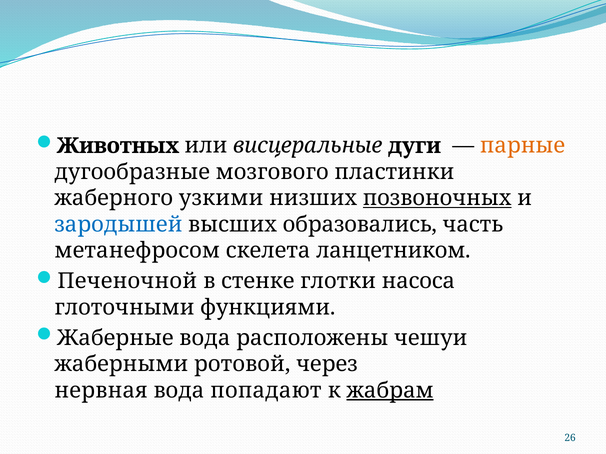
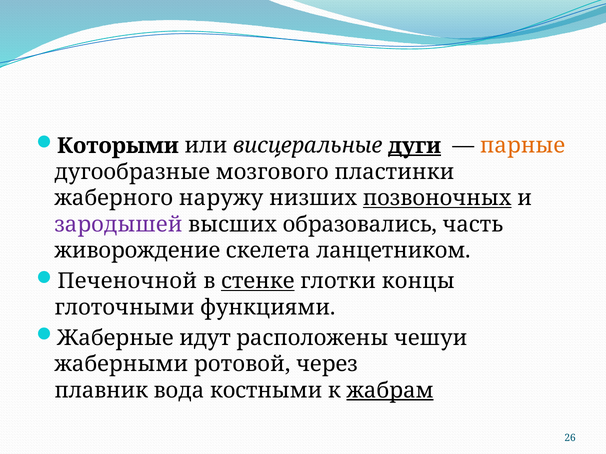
Животных: Животных -> Которыми
дуги underline: none -> present
узкими: узкими -> наружу
зародышей colour: blue -> purple
метанефросом: метанефросом -> живорождение
стенке underline: none -> present
насоса: насоса -> концы
Жаберные вода: вода -> идут
нервная: нервная -> плавник
попадают: попадают -> костными
